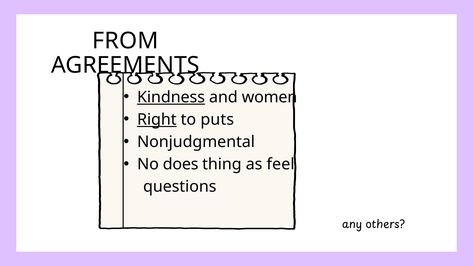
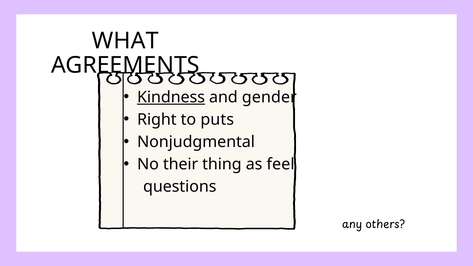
FROM: FROM -> WHAT
women: women -> gender
Right underline: present -> none
does: does -> their
